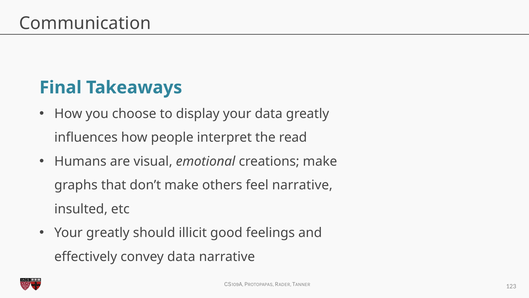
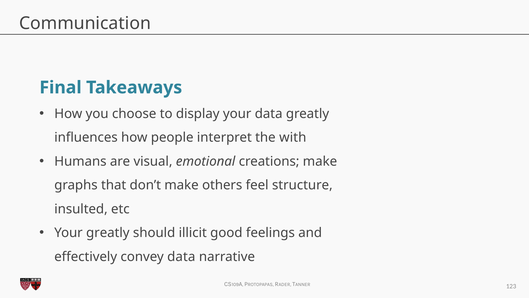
read: read -> with
feel narrative: narrative -> structure
